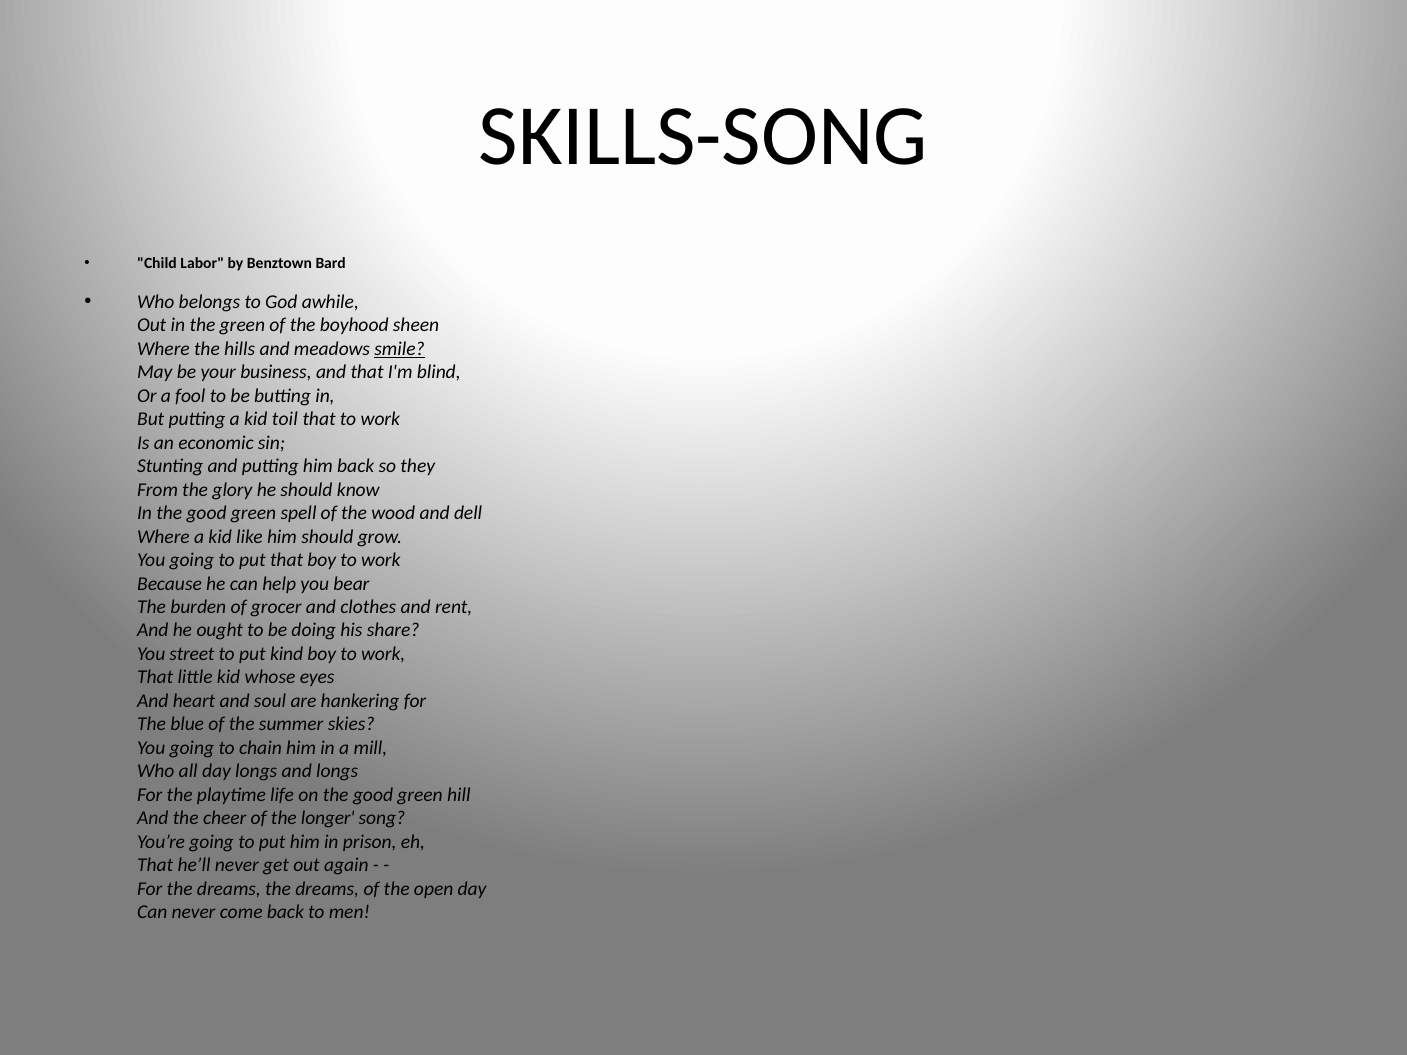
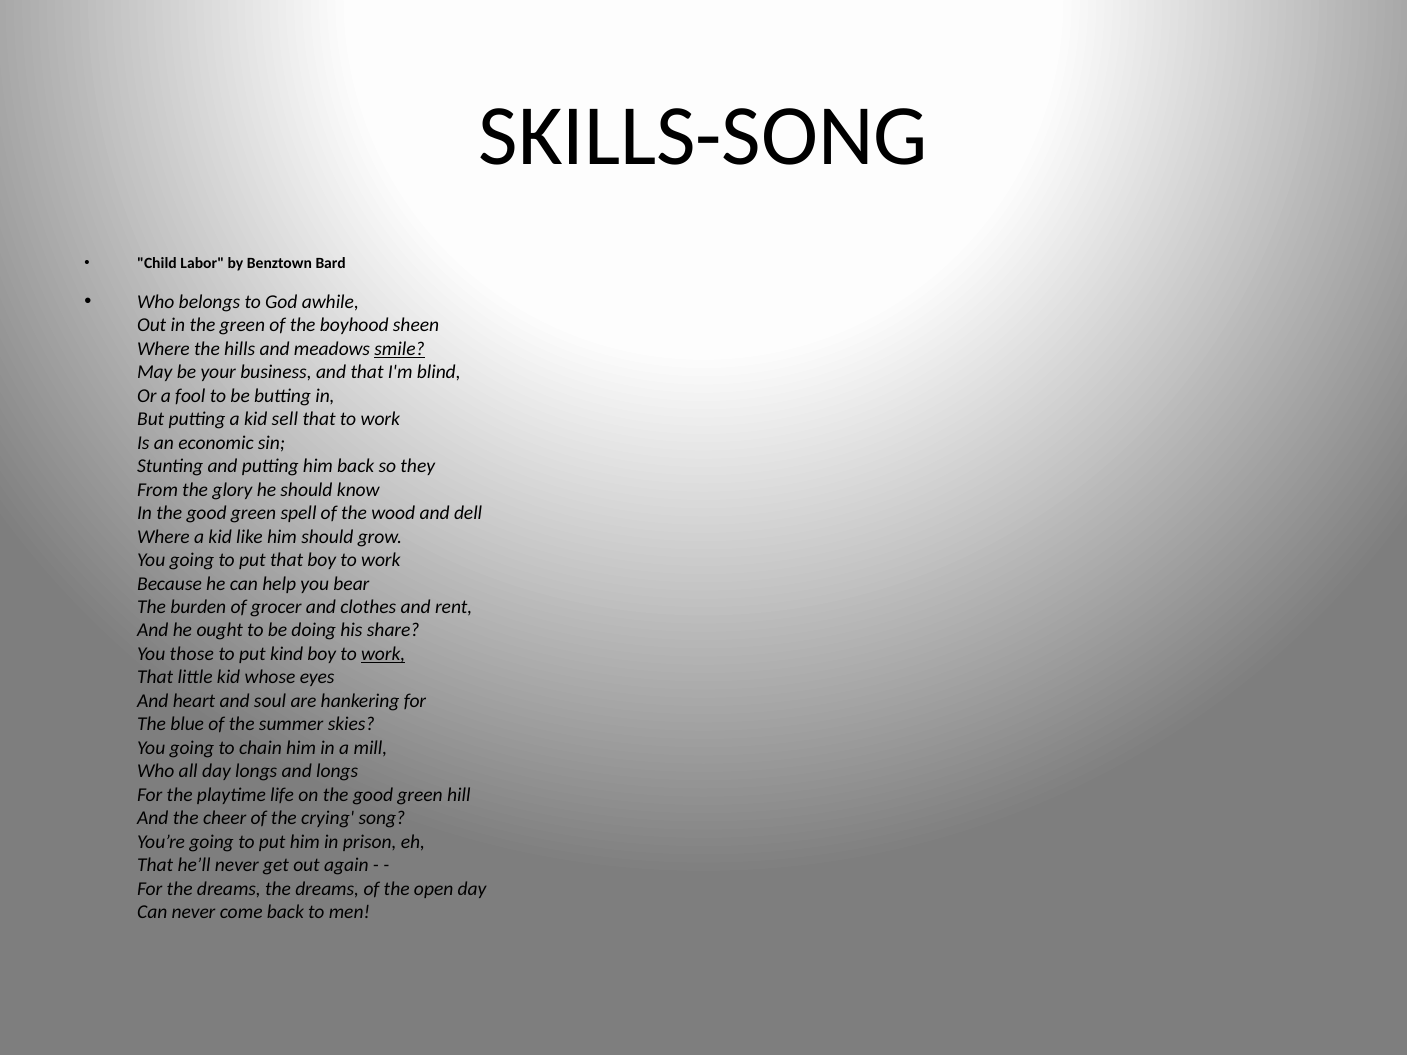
toil: toil -> sell
street: street -> those
work at (383, 654) underline: none -> present
longer: longer -> crying
